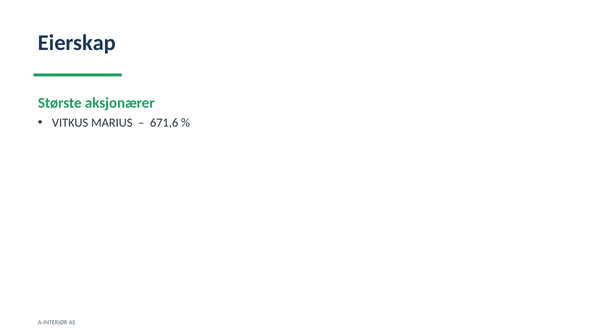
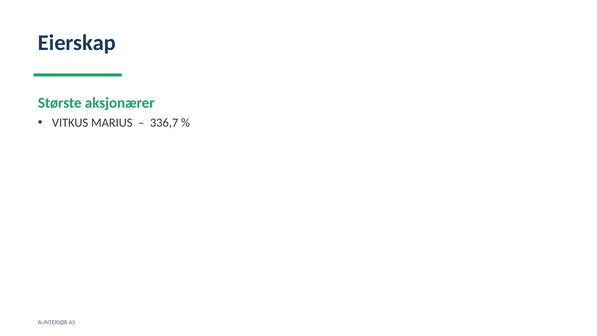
671,6: 671,6 -> 336,7
